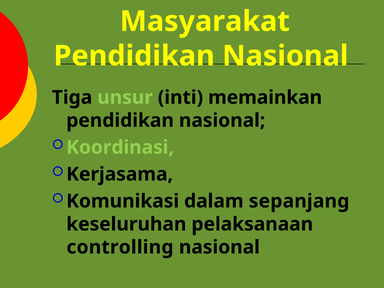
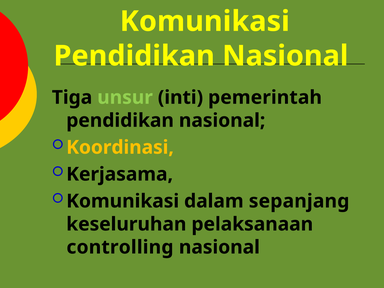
Masyarakat at (205, 21): Masyarakat -> Komunikasi
memainkan: memainkan -> pemerintah
Koordinasi colour: light green -> yellow
